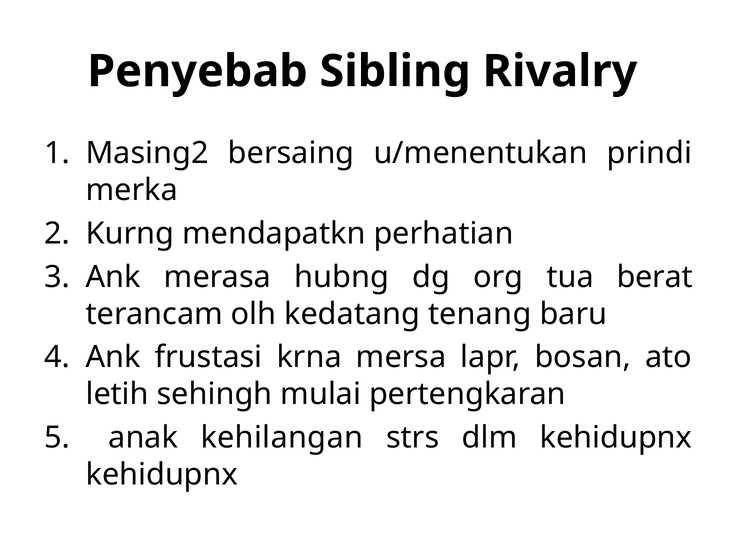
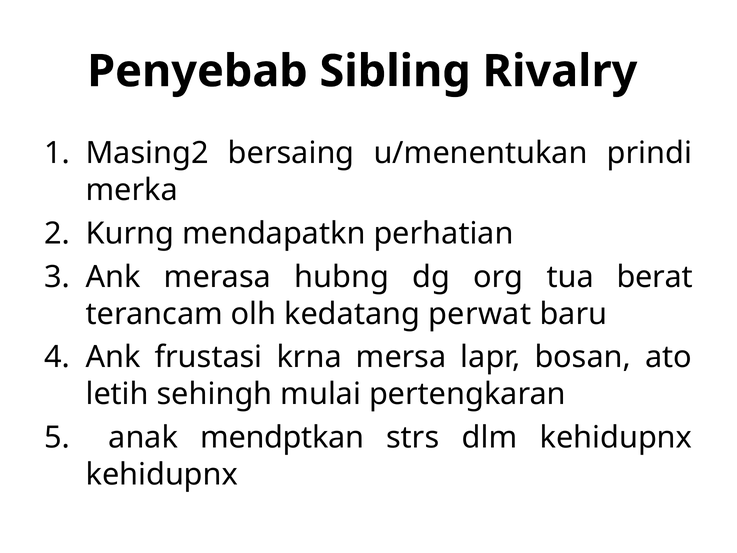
tenang: tenang -> perwat
kehilangan: kehilangan -> mendptkan
